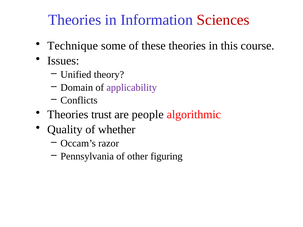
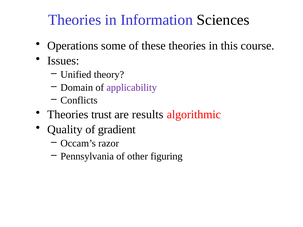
Sciences colour: red -> black
Technique: Technique -> Operations
people: people -> results
whether: whether -> gradient
